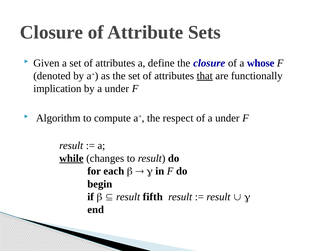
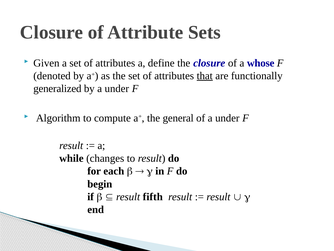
implication: implication -> generalized
respect: respect -> general
while underline: present -> none
